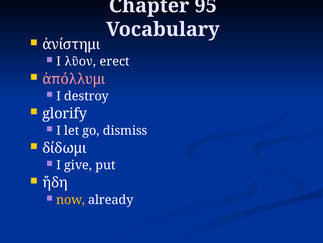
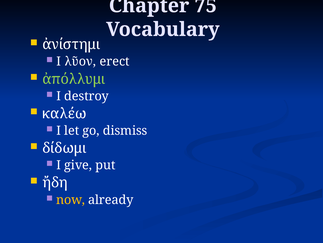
95: 95 -> 75
ἀπόλλυμι colour: pink -> light green
glorify: glorify -> καλέω
